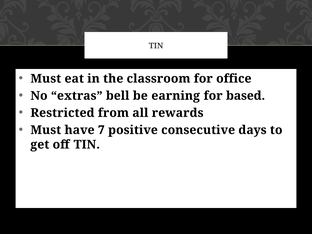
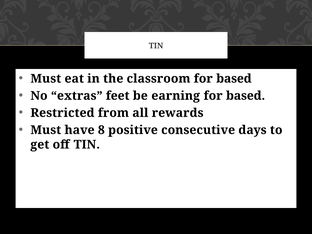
classroom for office: office -> based
bell: bell -> feet
7: 7 -> 8
